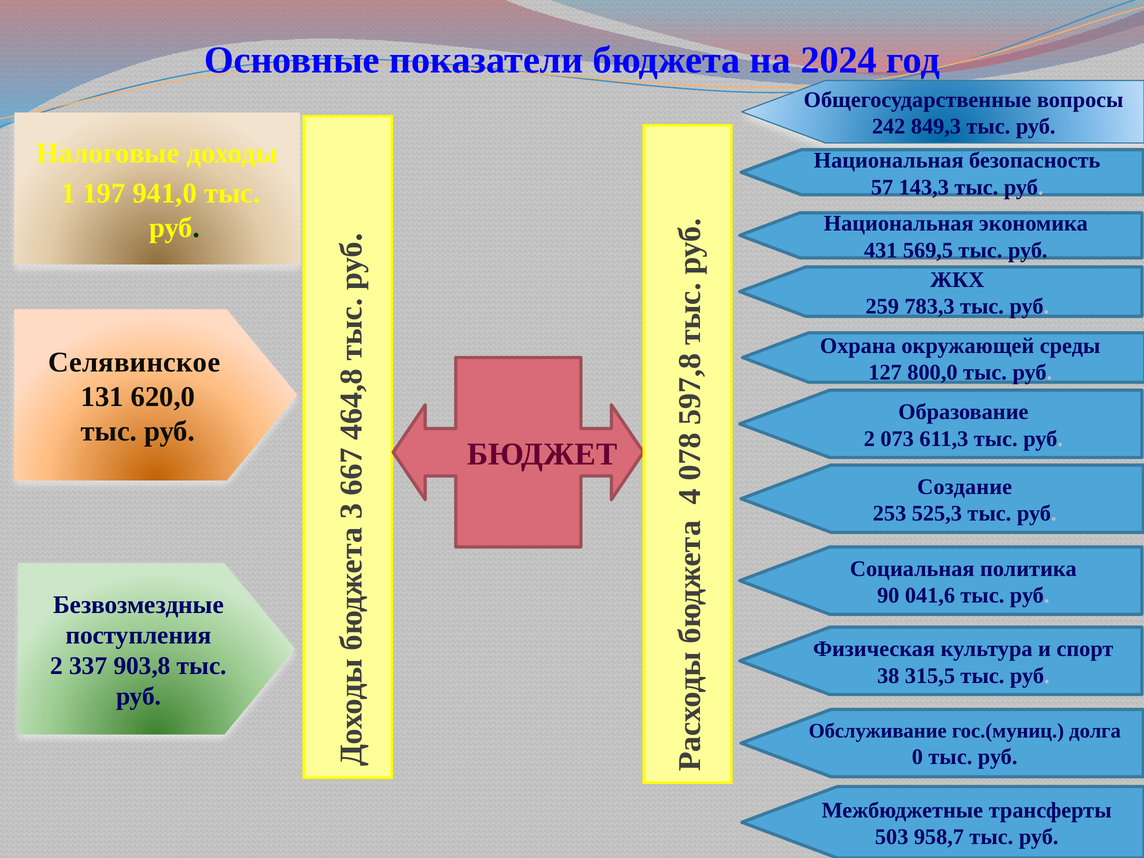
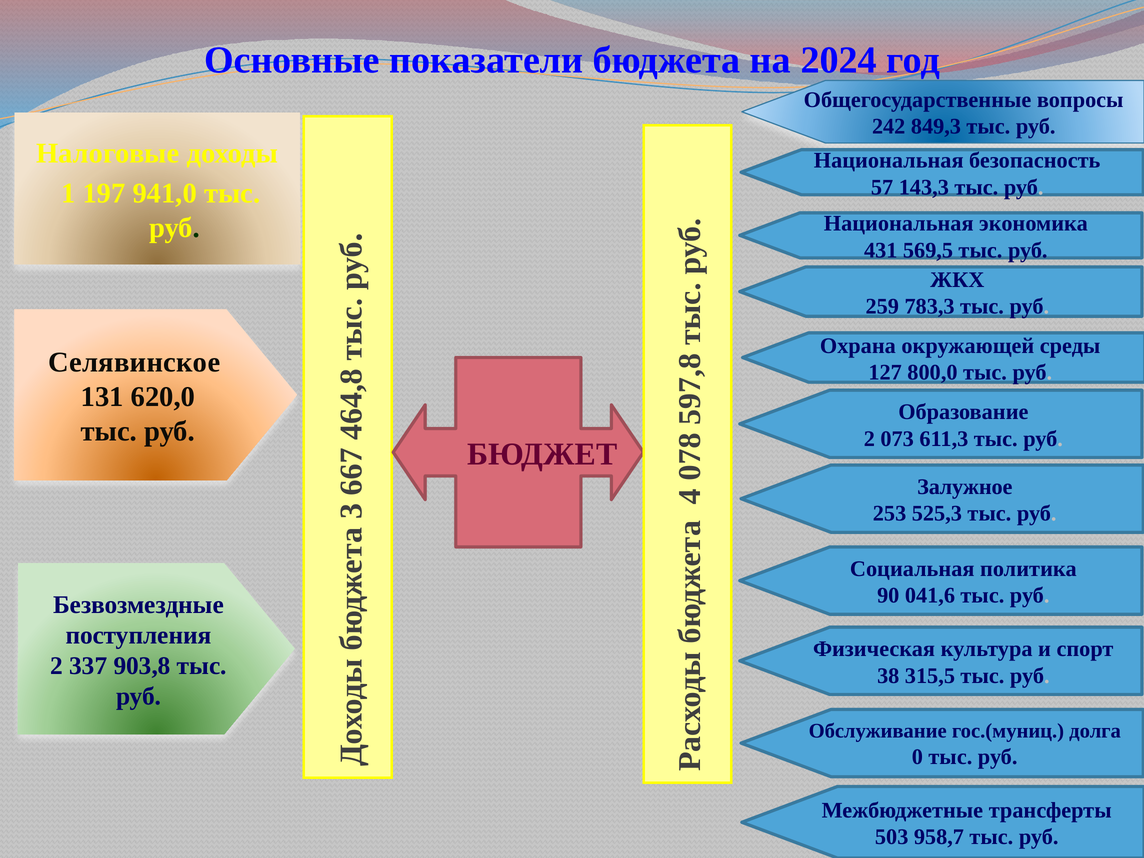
Создание: Создание -> Залужное
